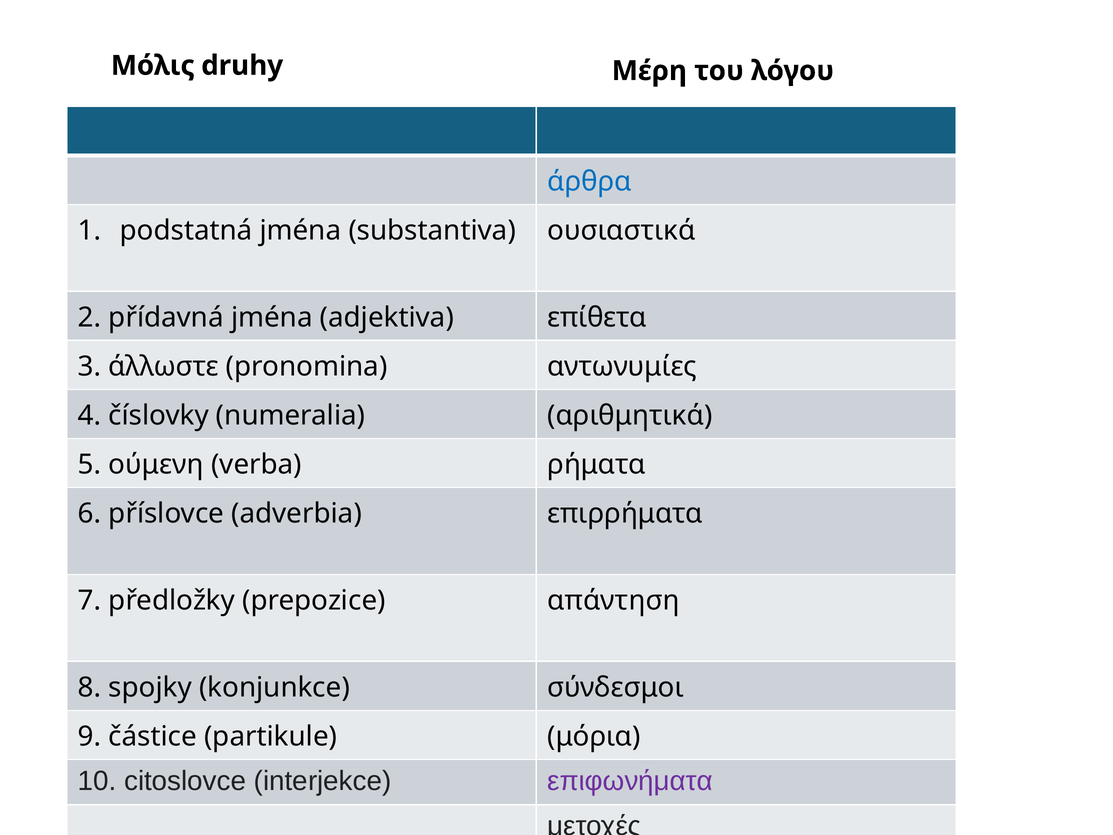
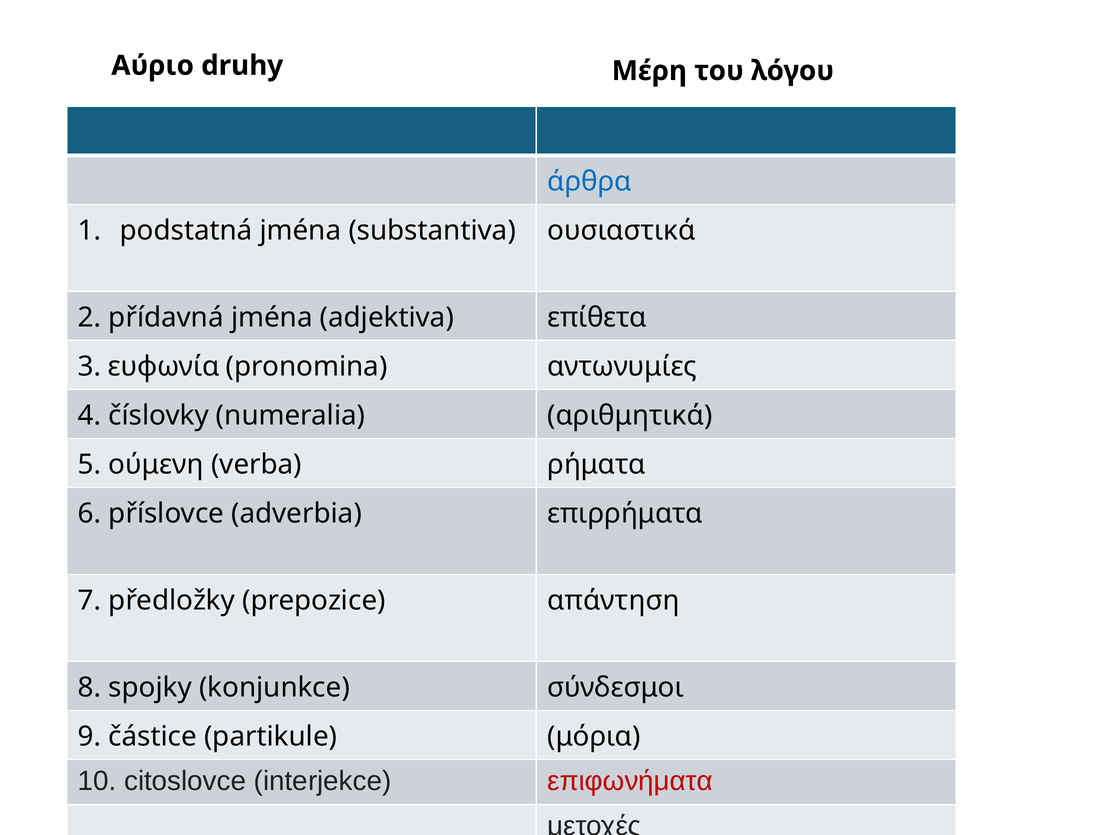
Μόλις: Μόλις -> Αύριο
άλλωστε: άλλωστε -> ευφωνία
επιφωνήματα colour: purple -> red
